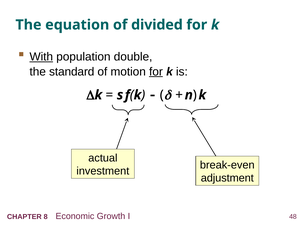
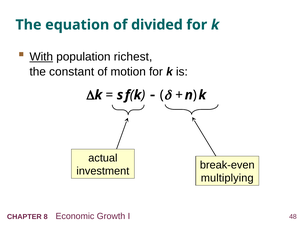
double: double -> richest
standard: standard -> constant
for at (156, 72) underline: present -> none
adjustment: adjustment -> multiplying
